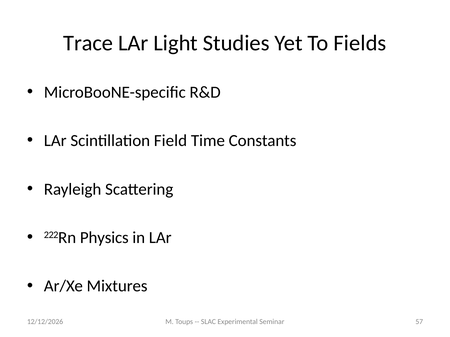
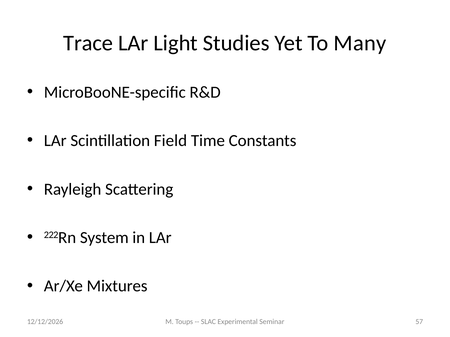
Fields: Fields -> Many
Physics: Physics -> System
